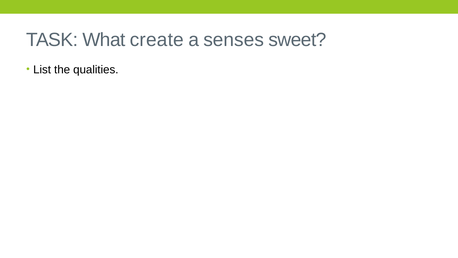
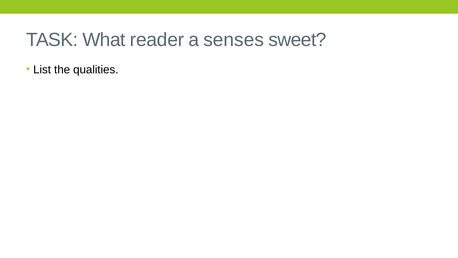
create: create -> reader
